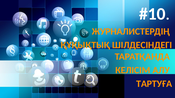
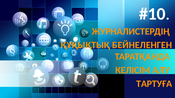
ШІЛДЕСІНДЕГІ: ШІЛДЕСІНДЕГІ -> БЕЙНЕЛЕНГЕН
